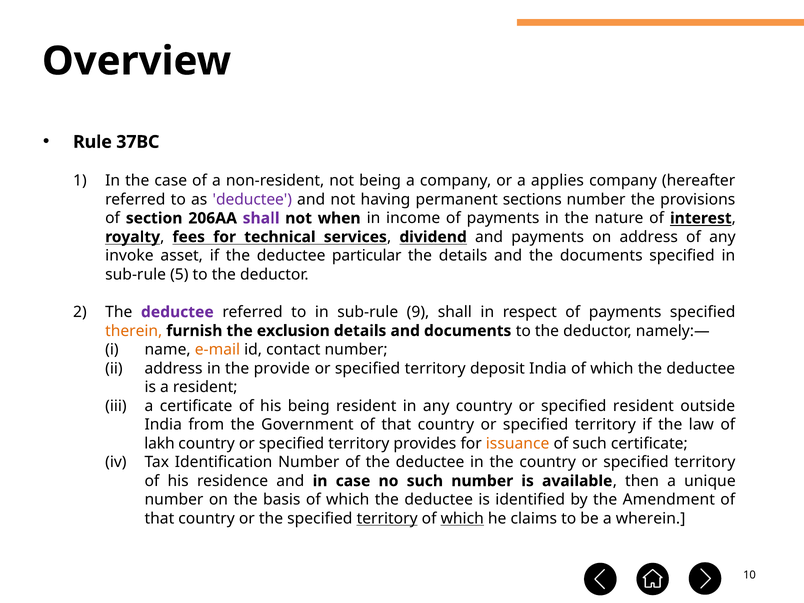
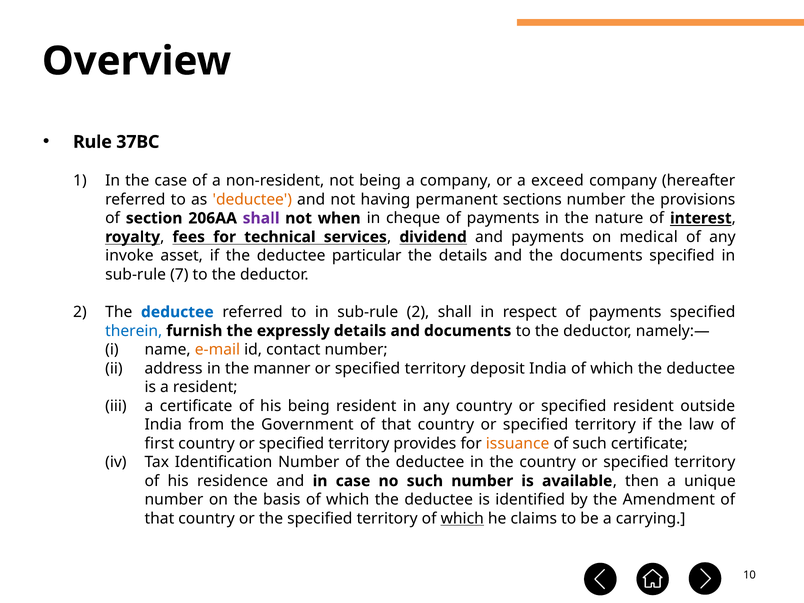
applies: applies -> exceed
deductee at (252, 199) colour: purple -> orange
income: income -> cheque
on address: address -> medical
5: 5 -> 7
deductee at (177, 312) colour: purple -> blue
sub-rule 9: 9 -> 2
therein colour: orange -> blue
exclusion: exclusion -> expressly
provide: provide -> manner
lakh: lakh -> first
territory at (387, 519) underline: present -> none
wherein: wherein -> carrying
